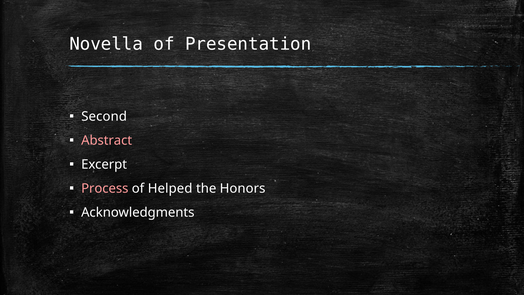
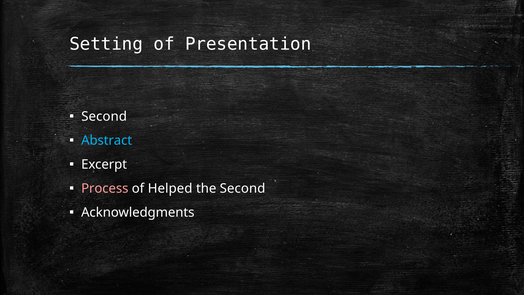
Novella: Novella -> Setting
Abstract colour: pink -> light blue
the Honors: Honors -> Second
